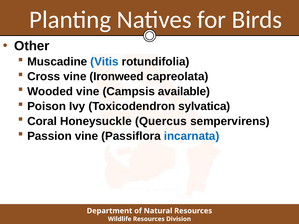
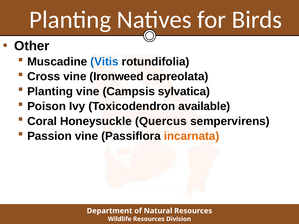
Wooded at (50, 92): Wooded -> Planting
available: available -> sylvatica
sylvatica: sylvatica -> available
incarnata colour: blue -> orange
